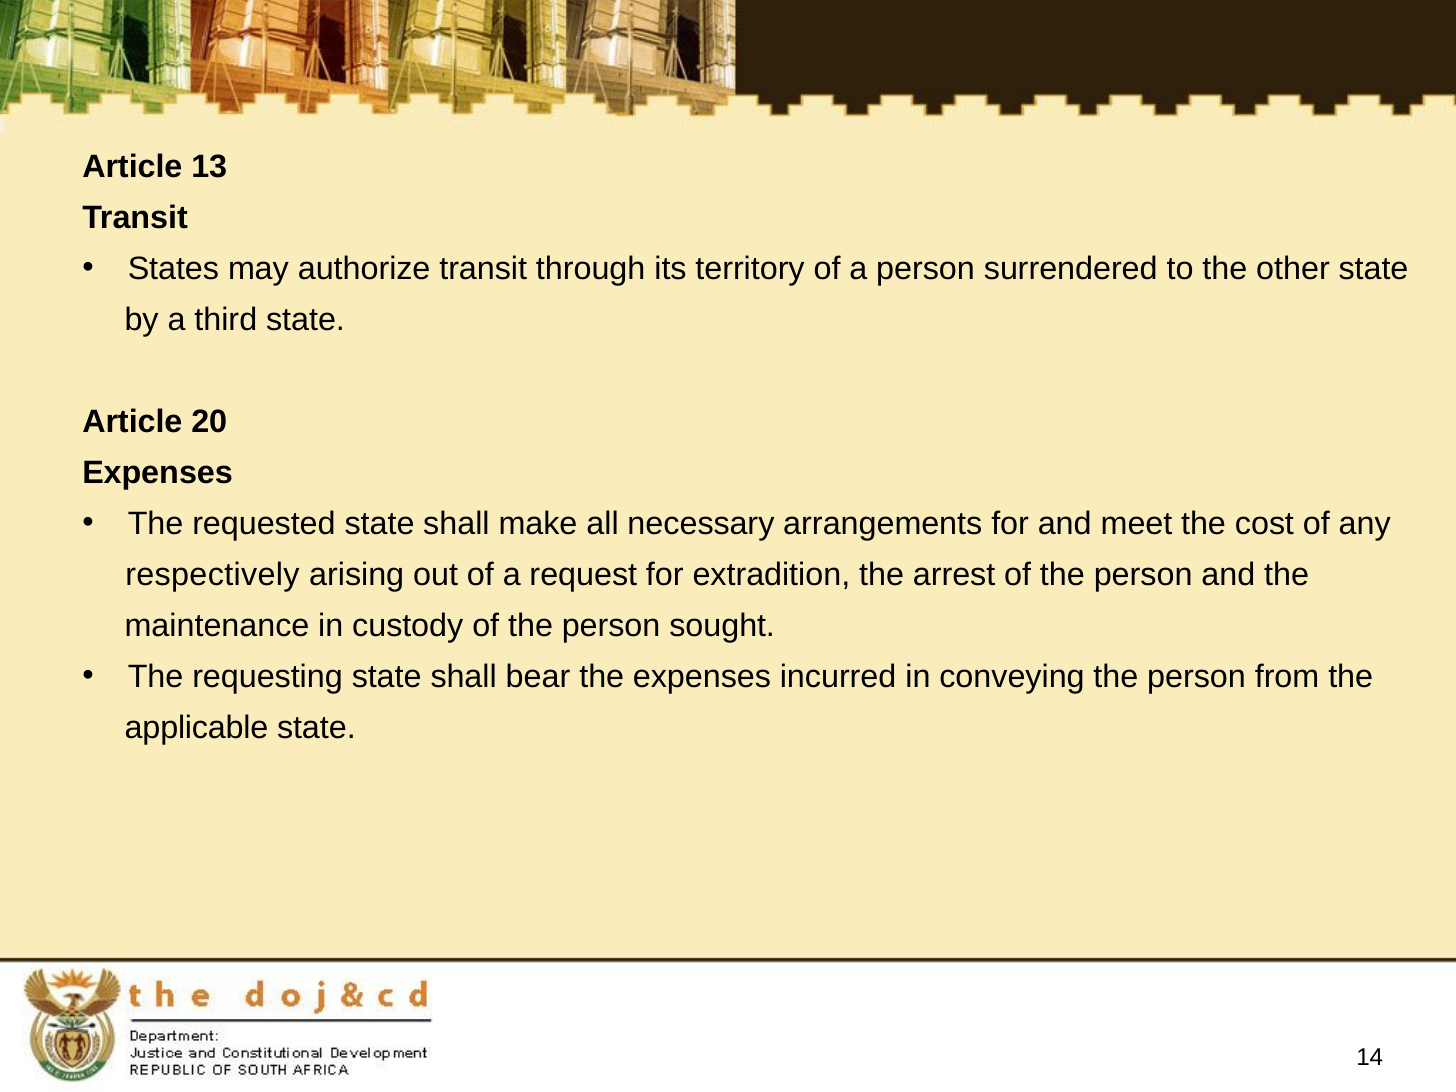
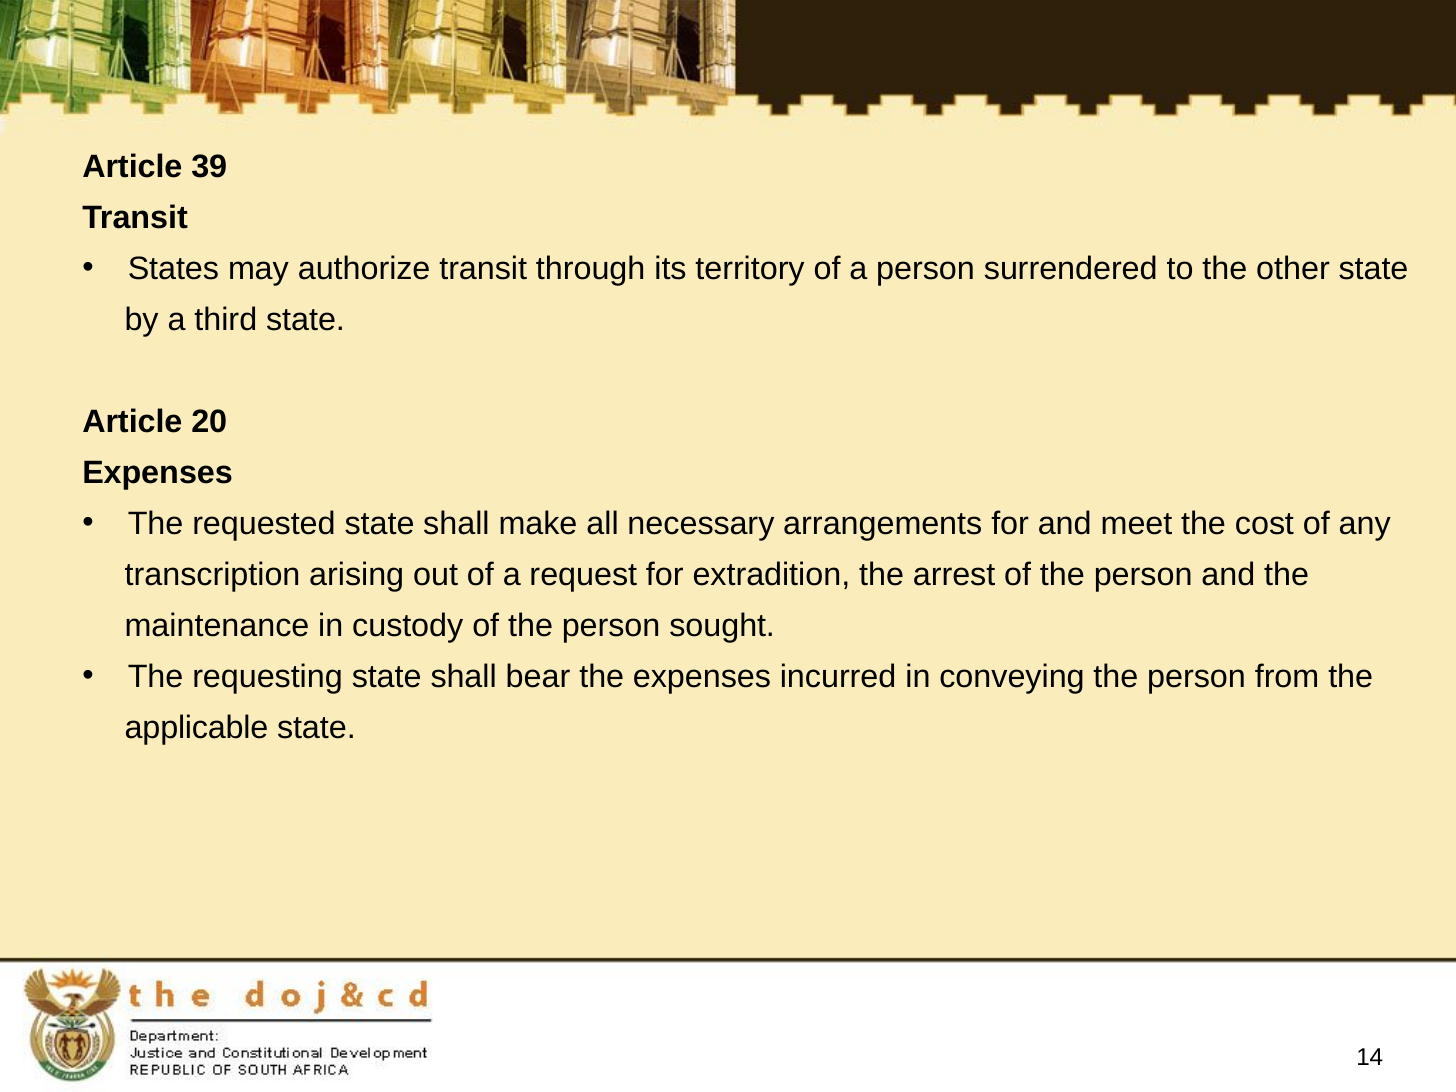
13: 13 -> 39
respectively: respectively -> transcription
